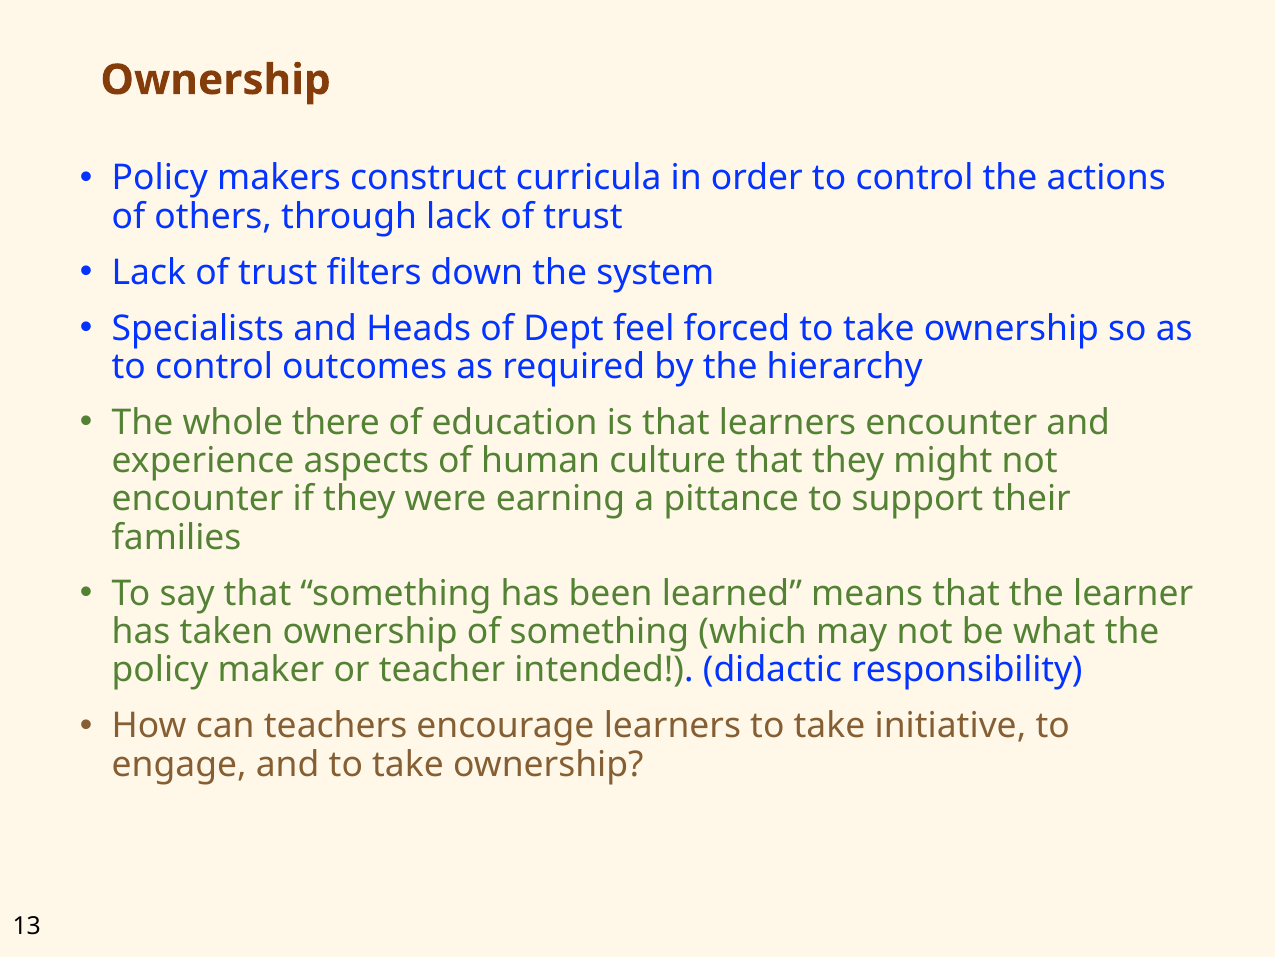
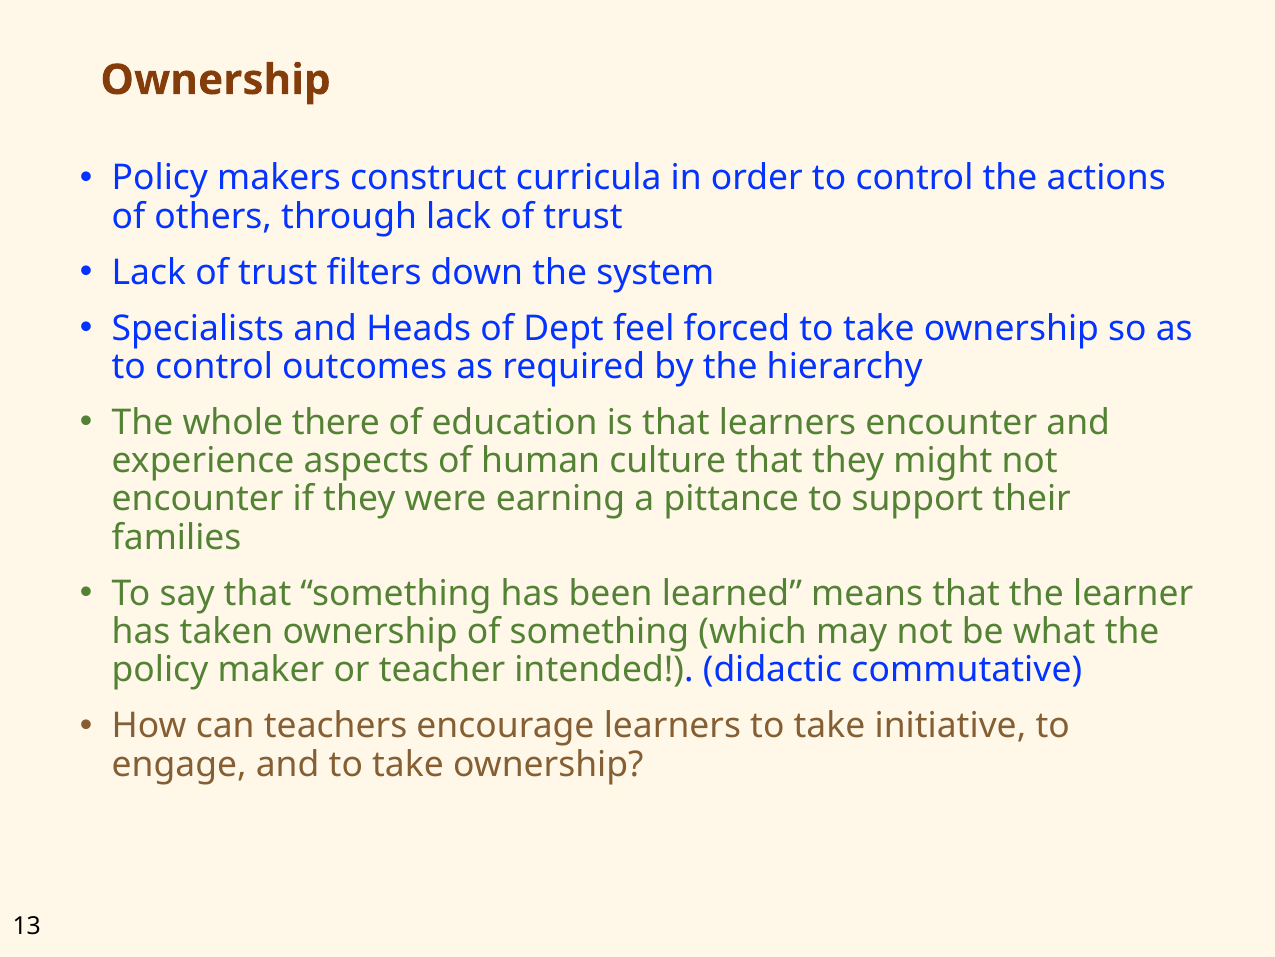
responsibility: responsibility -> commutative
